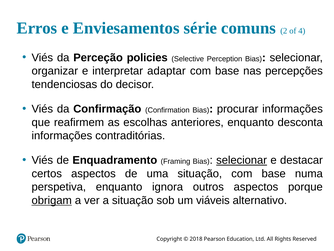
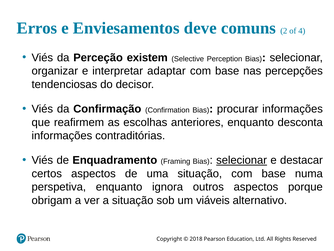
série: série -> deve
policies: policies -> existem
obrigam underline: present -> none
